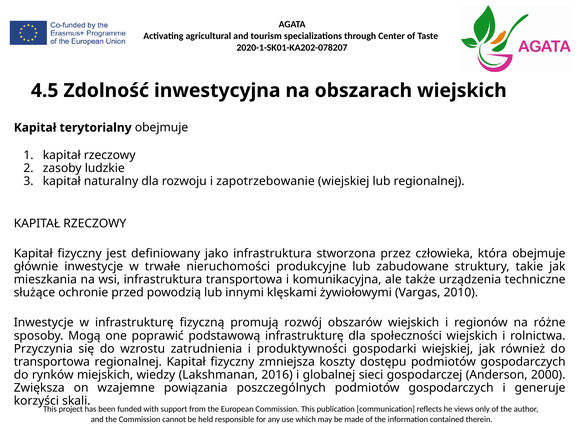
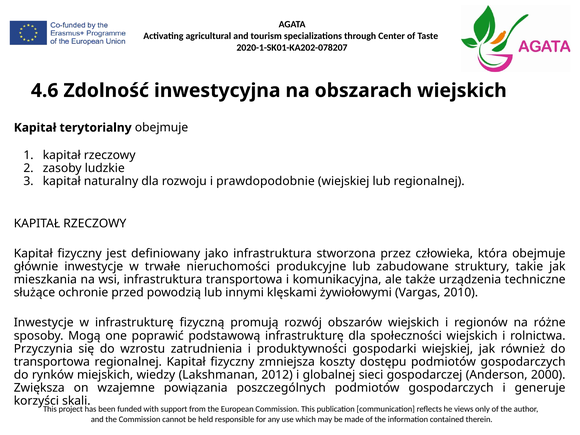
4.5: 4.5 -> 4.6
zapotrzebowanie: zapotrzebowanie -> prawdopodobnie
2016: 2016 -> 2012
